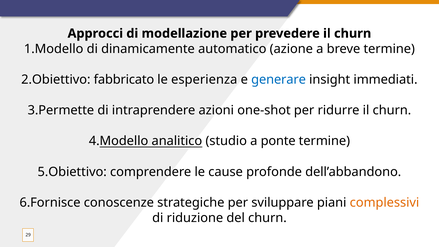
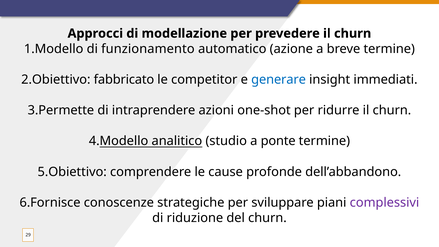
dinamicamente: dinamicamente -> funzionamento
esperienza: esperienza -> competitor
complessivi colour: orange -> purple
